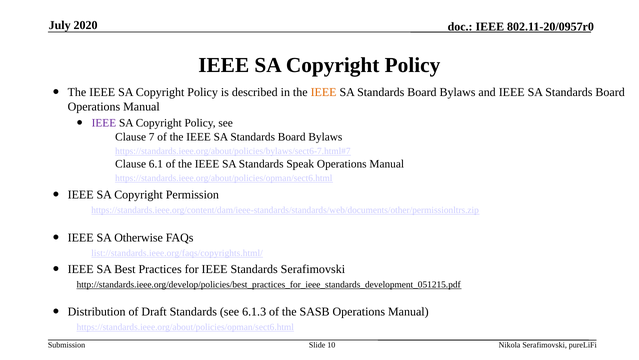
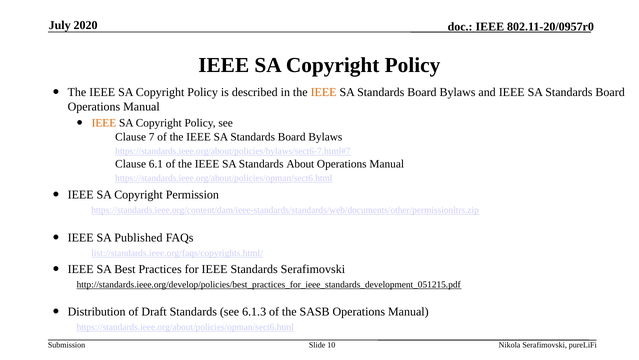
IEEE at (104, 123) colour: purple -> orange
Speak: Speak -> About
Otherwise: Otherwise -> Published
